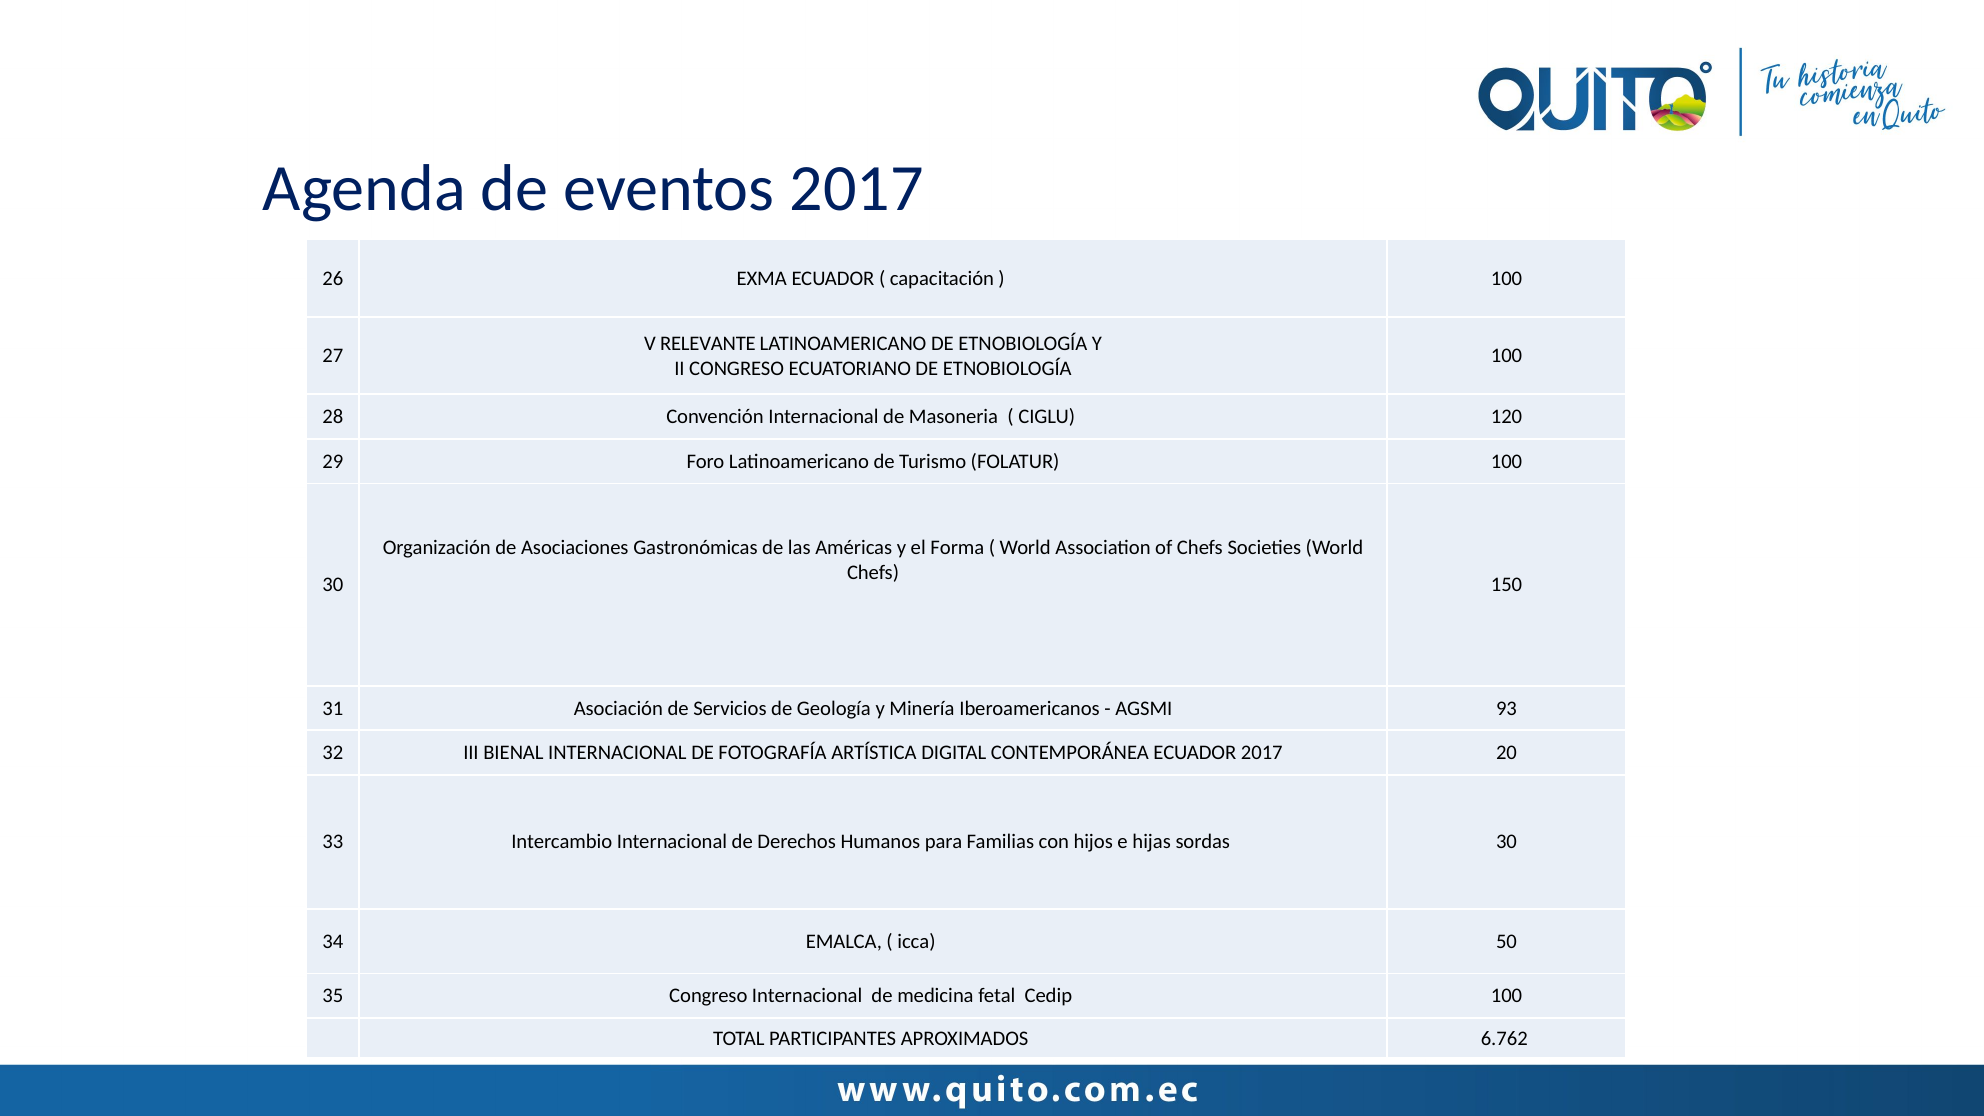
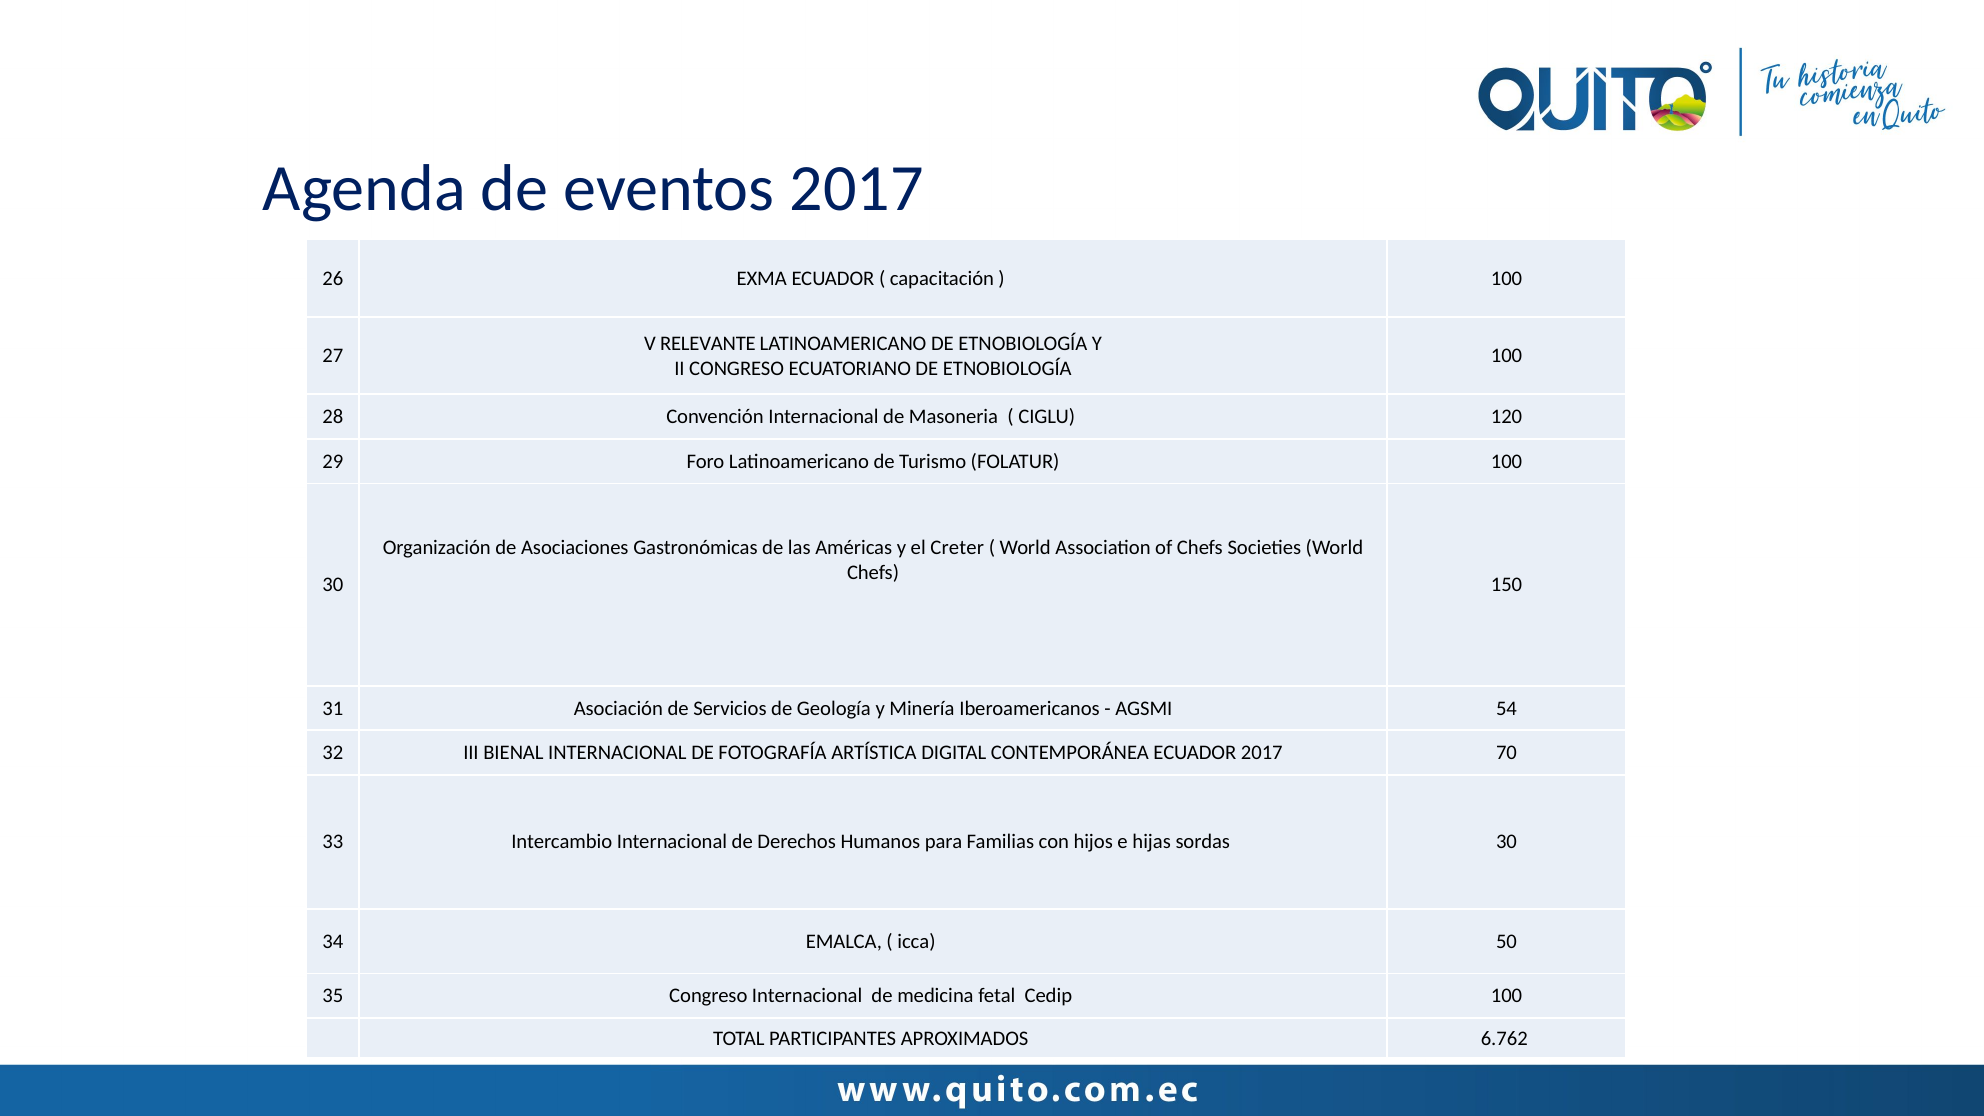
Forma: Forma -> Creter
93: 93 -> 54
20: 20 -> 70
